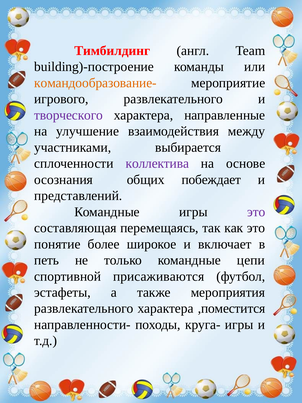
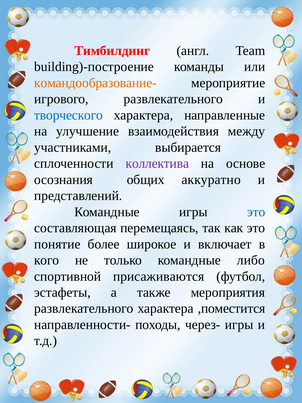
творческого colour: purple -> blue
побеждает: побеждает -> аккуратно
это at (256, 212) colour: purple -> blue
петь: петь -> кого
цепи: цепи -> либо
круга-: круга- -> через-
